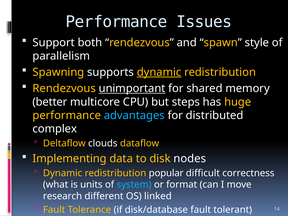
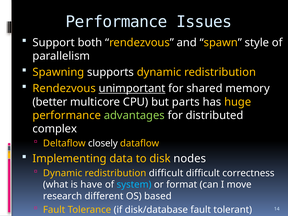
dynamic at (159, 72) underline: present -> none
steps: steps -> parts
advantages colour: light blue -> light green
clouds: clouds -> closely
redistribution popular: popular -> difficult
units: units -> have
linked: linked -> based
